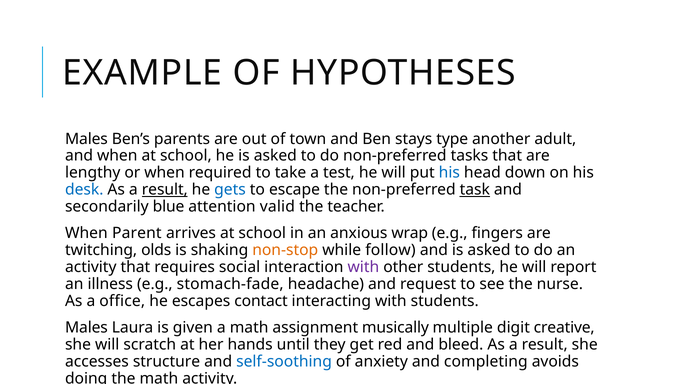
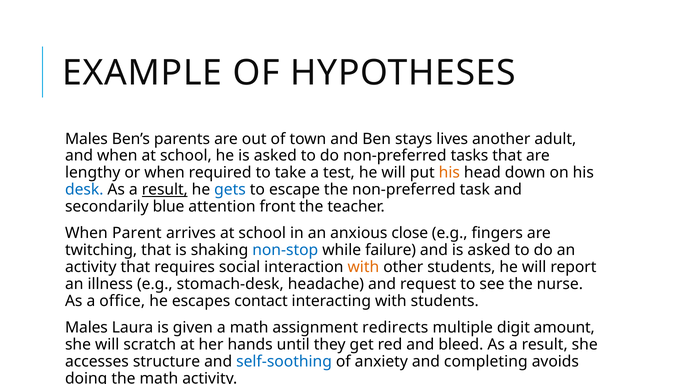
type: type -> lives
his at (449, 173) colour: blue -> orange
task underline: present -> none
valid: valid -> front
wrap: wrap -> close
twitching olds: olds -> that
non-stop colour: orange -> blue
follow: follow -> failure
with at (363, 267) colour: purple -> orange
stomach-fade: stomach-fade -> stomach-desk
musically: musically -> redirects
creative: creative -> amount
